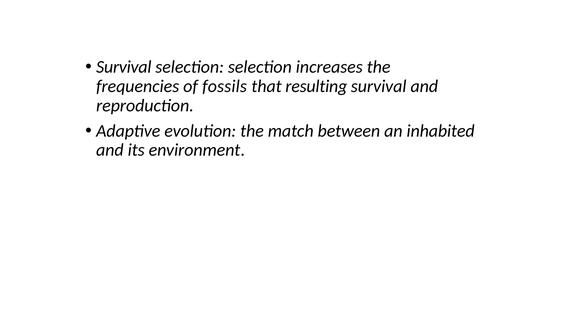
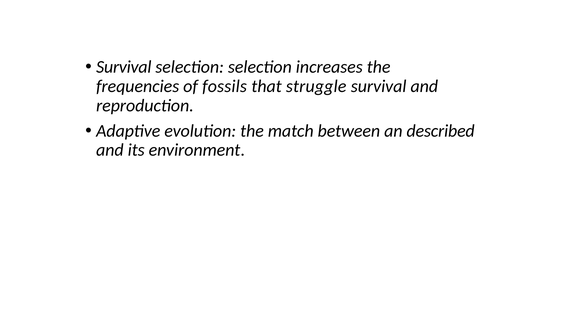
resulting: resulting -> struggle
inhabited: inhabited -> described
